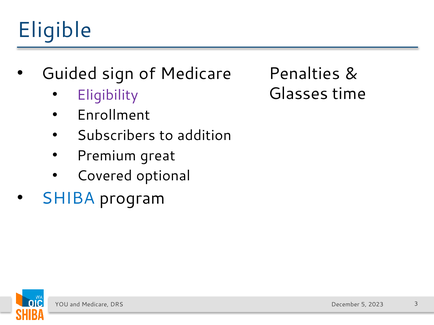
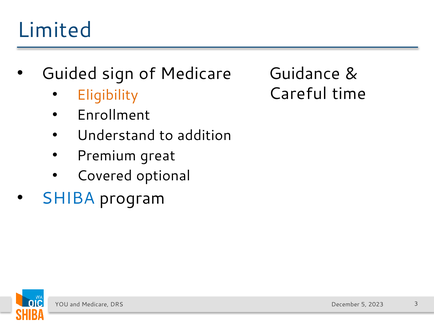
Eligible: Eligible -> Limited
Penalties: Penalties -> Guidance
Glasses: Glasses -> Careful
Eligibility colour: purple -> orange
Subscribers: Subscribers -> Understand
